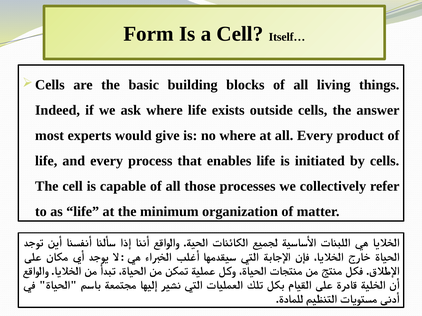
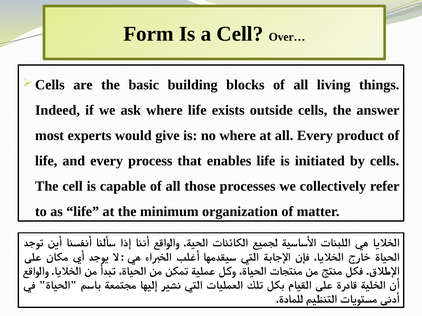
Itself…: Itself… -> Over…
